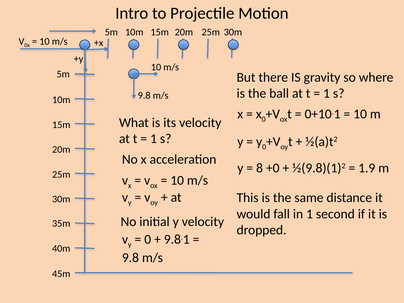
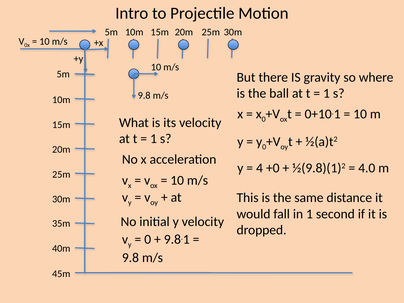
8: 8 -> 4
1.9: 1.9 -> 4.0
